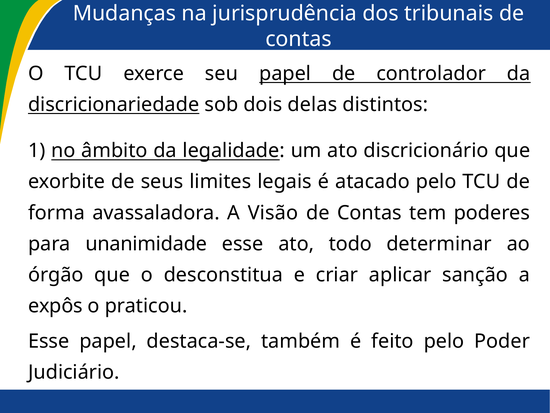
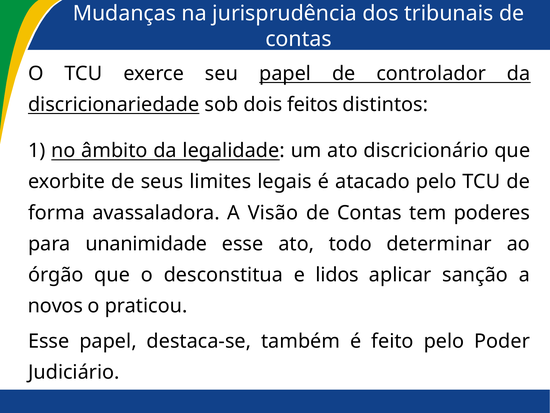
delas: delas -> feitos
criar: criar -> lidos
expôs: expôs -> novos
